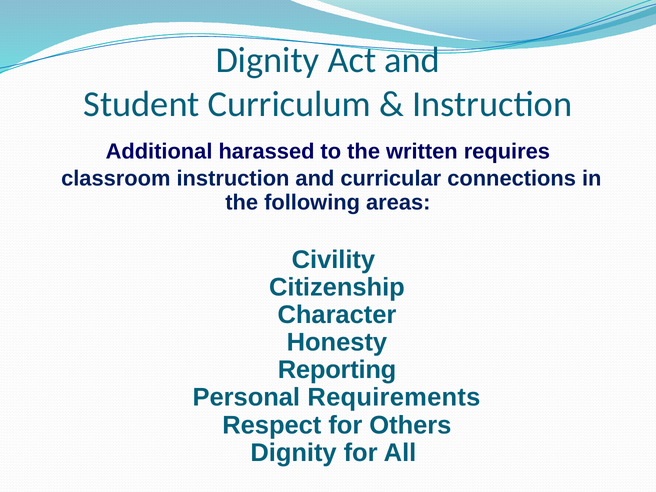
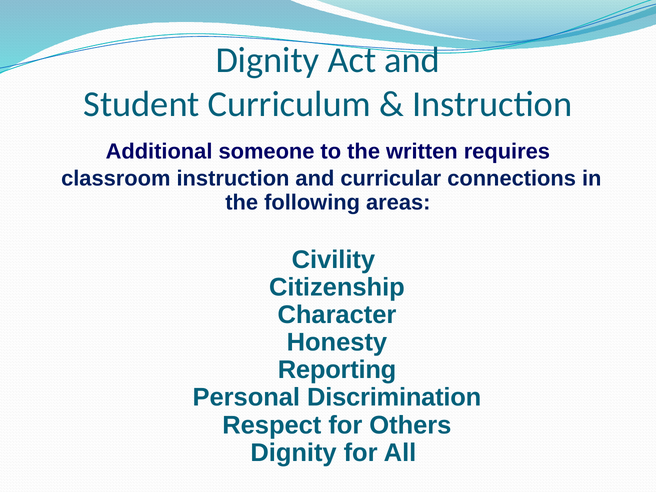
harassed: harassed -> someone
Requirements: Requirements -> Discrimination
